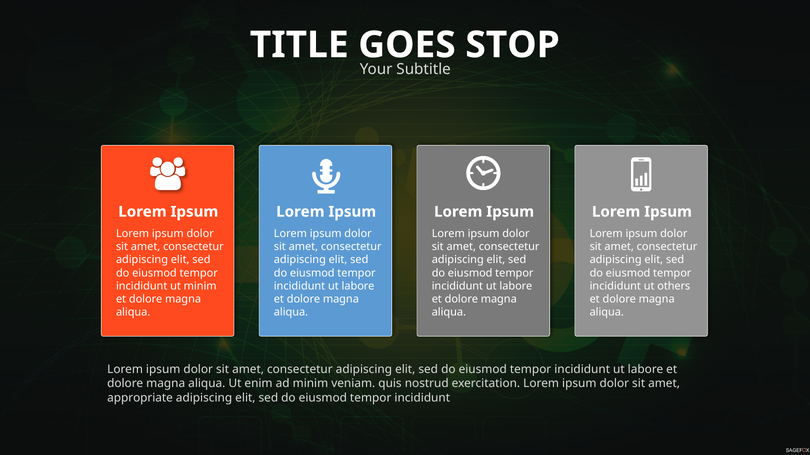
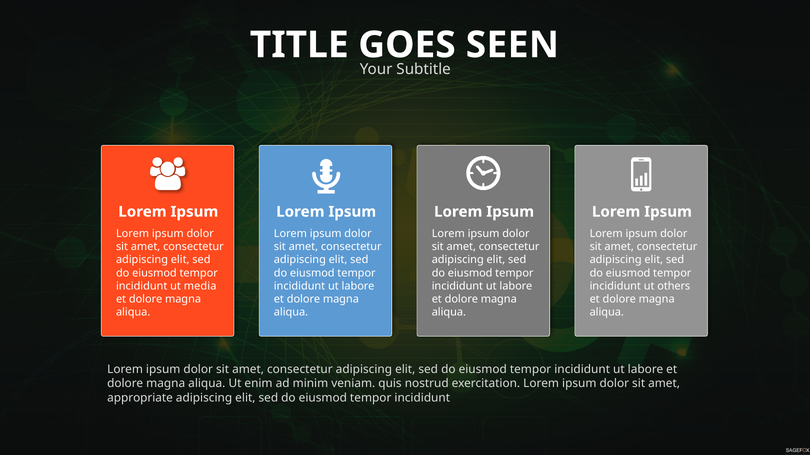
STOP: STOP -> SEEN
ut minim: minim -> media
